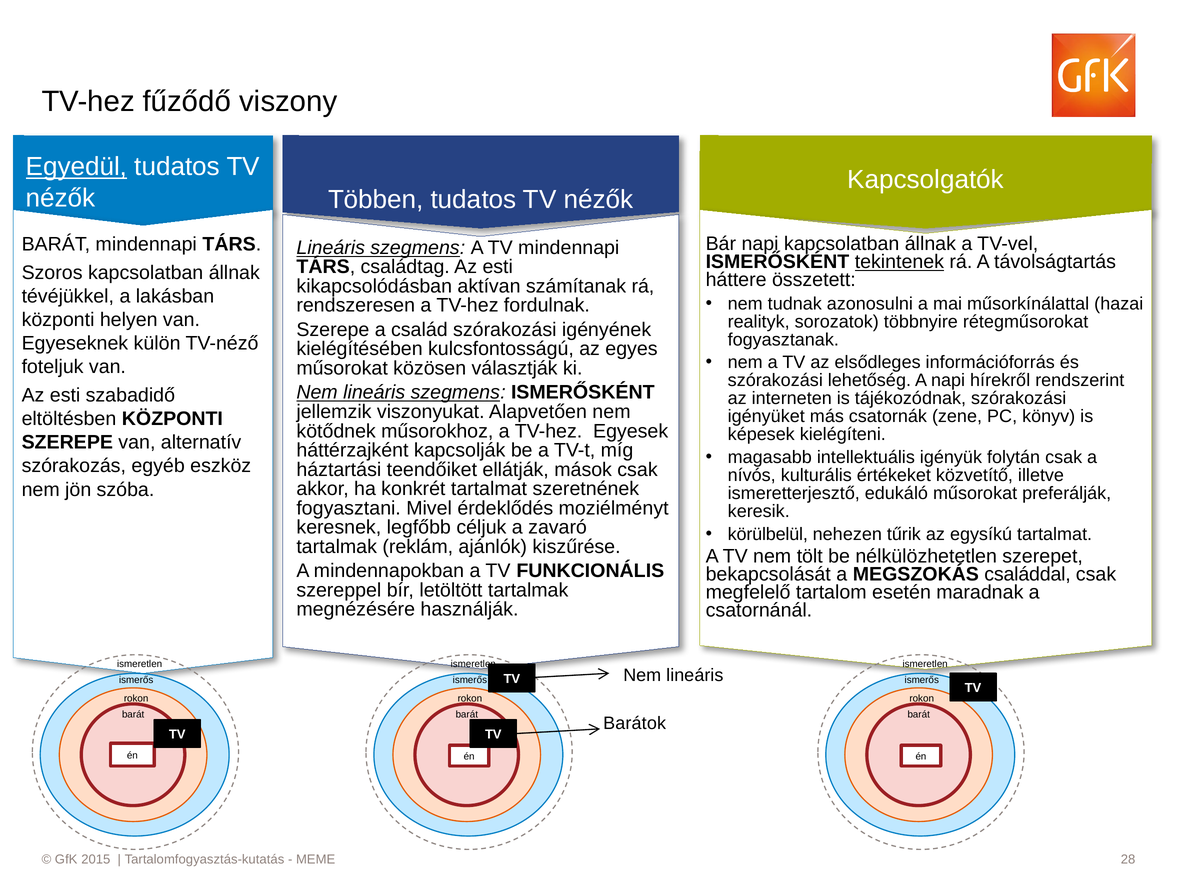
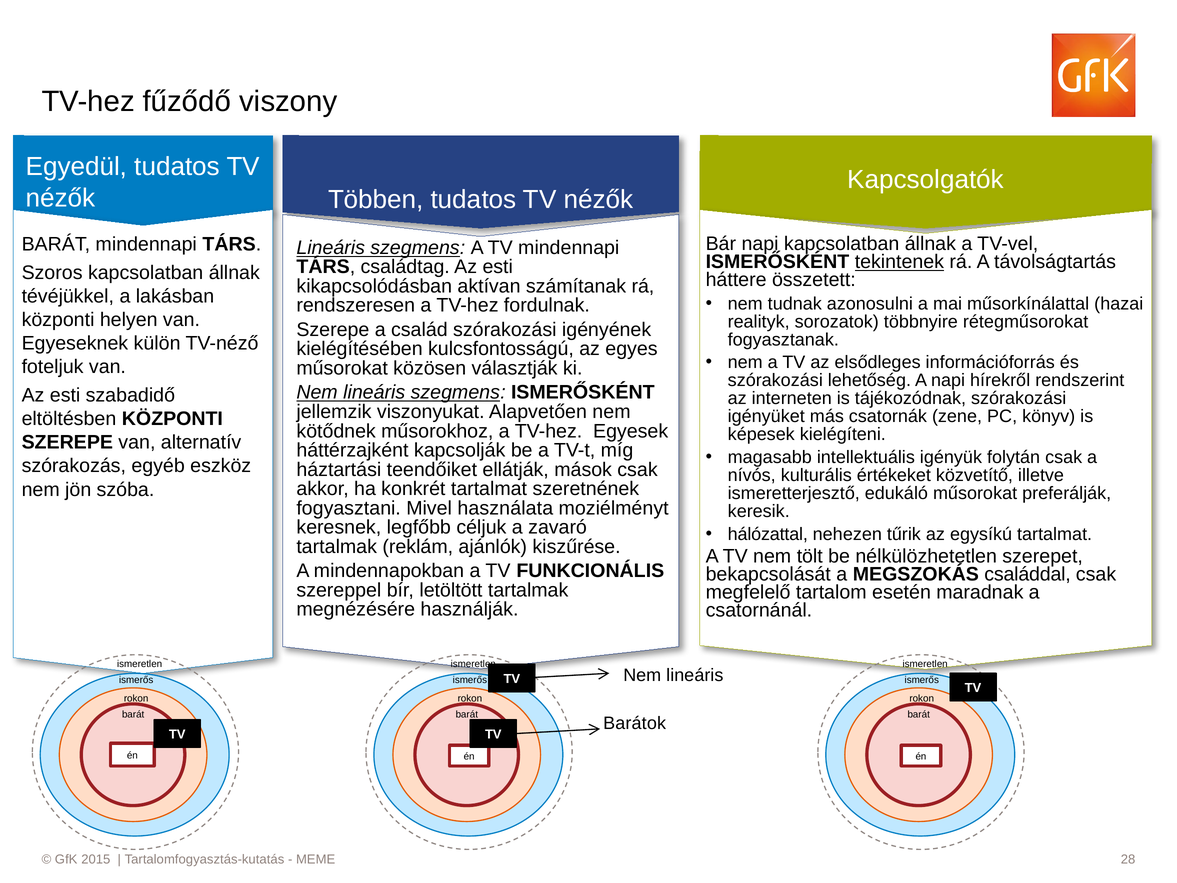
Egyedül underline: present -> none
érdeklődés: érdeklődés -> használata
körülbelül: körülbelül -> hálózattal
